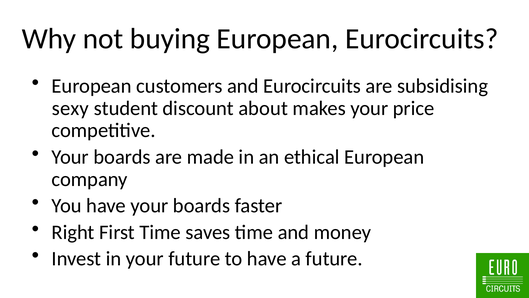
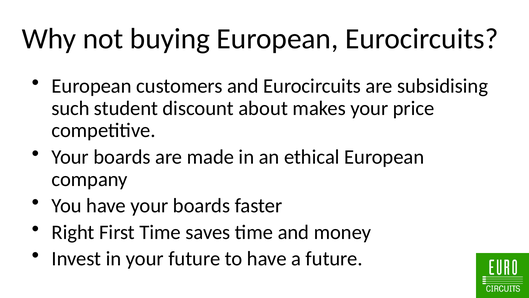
sexy: sexy -> such
